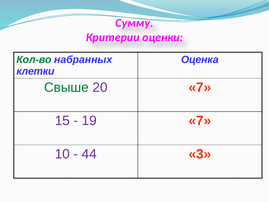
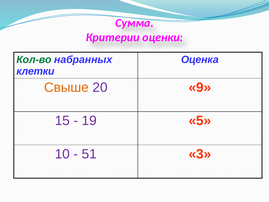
Сумму: Сумму -> Сумма
Свыше colour: green -> orange
20 7: 7 -> 9
19 7: 7 -> 5
44: 44 -> 51
